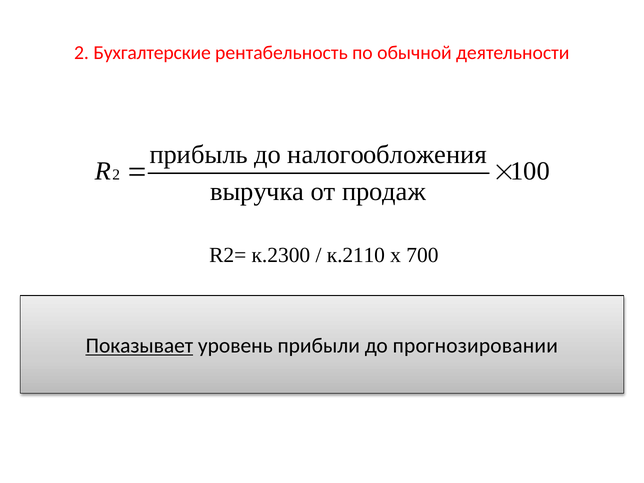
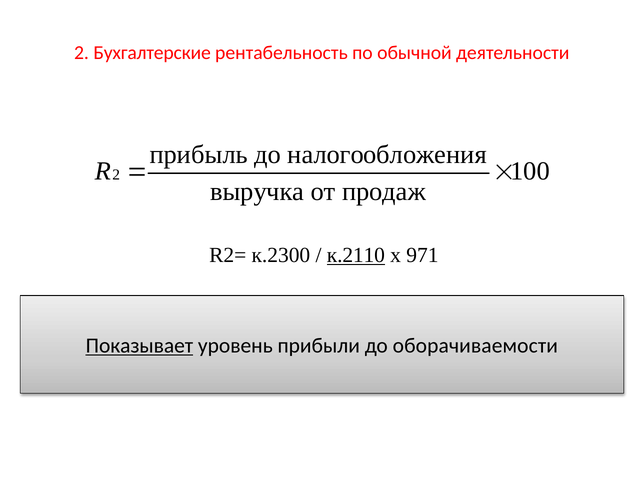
к.2110 underline: none -> present
700: 700 -> 971
прогнозировании: прогнозировании -> оборачиваемости
